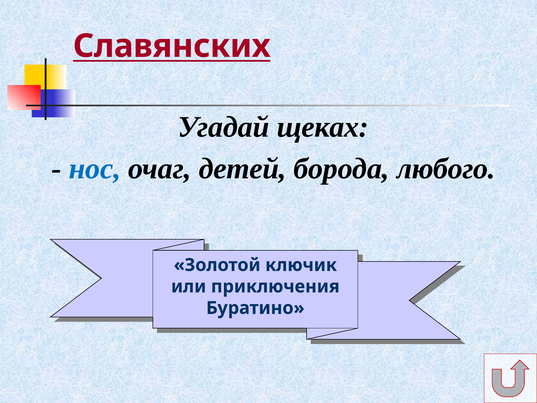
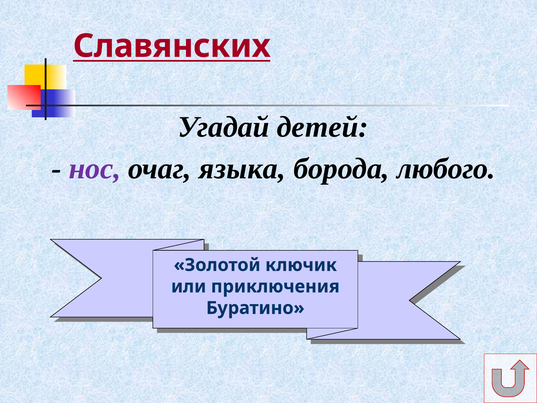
щеках: щеках -> детей
нос colour: blue -> purple
детей: детей -> языка
